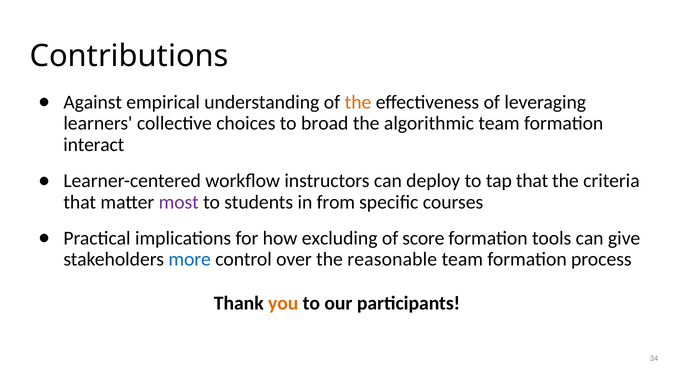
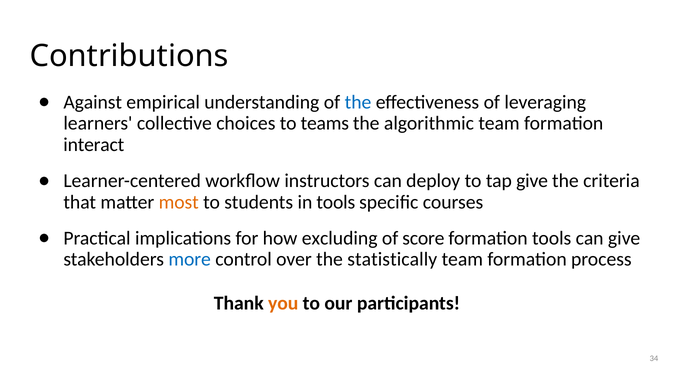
the at (358, 102) colour: orange -> blue
broad: broad -> teams
tap that: that -> give
most colour: purple -> orange
in from: from -> tools
reasonable: reasonable -> statistically
